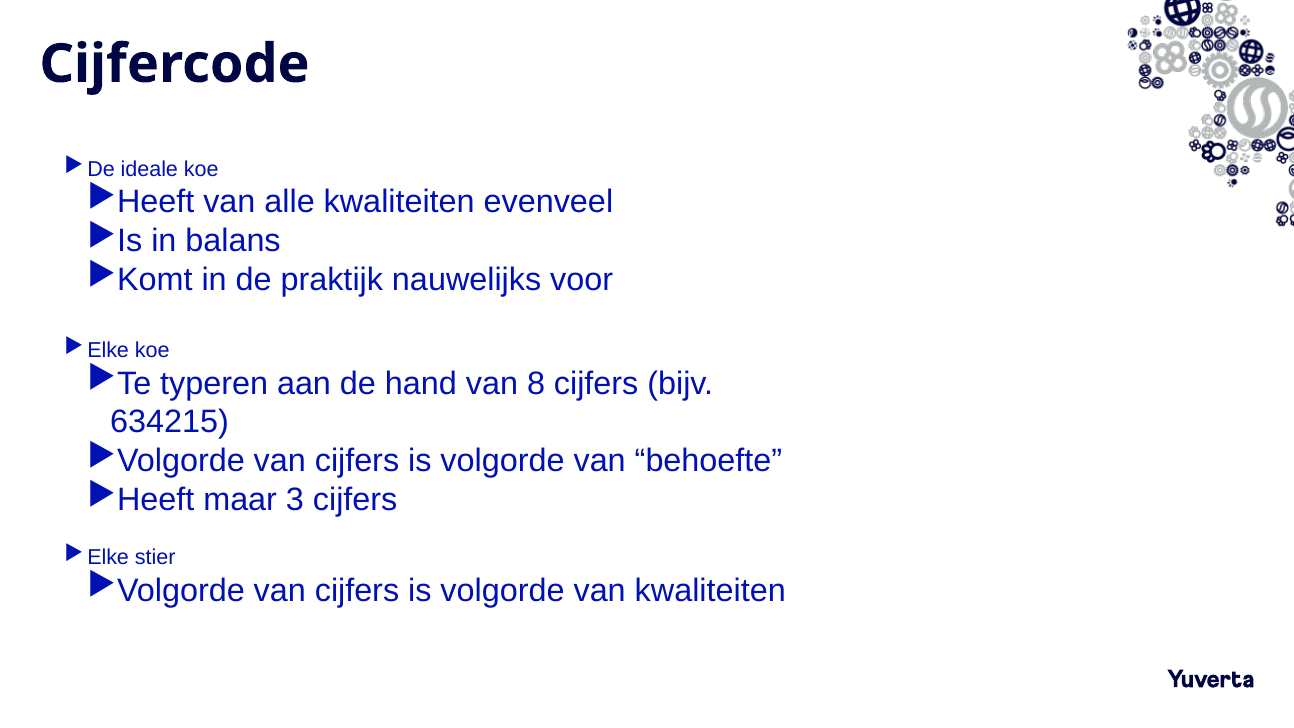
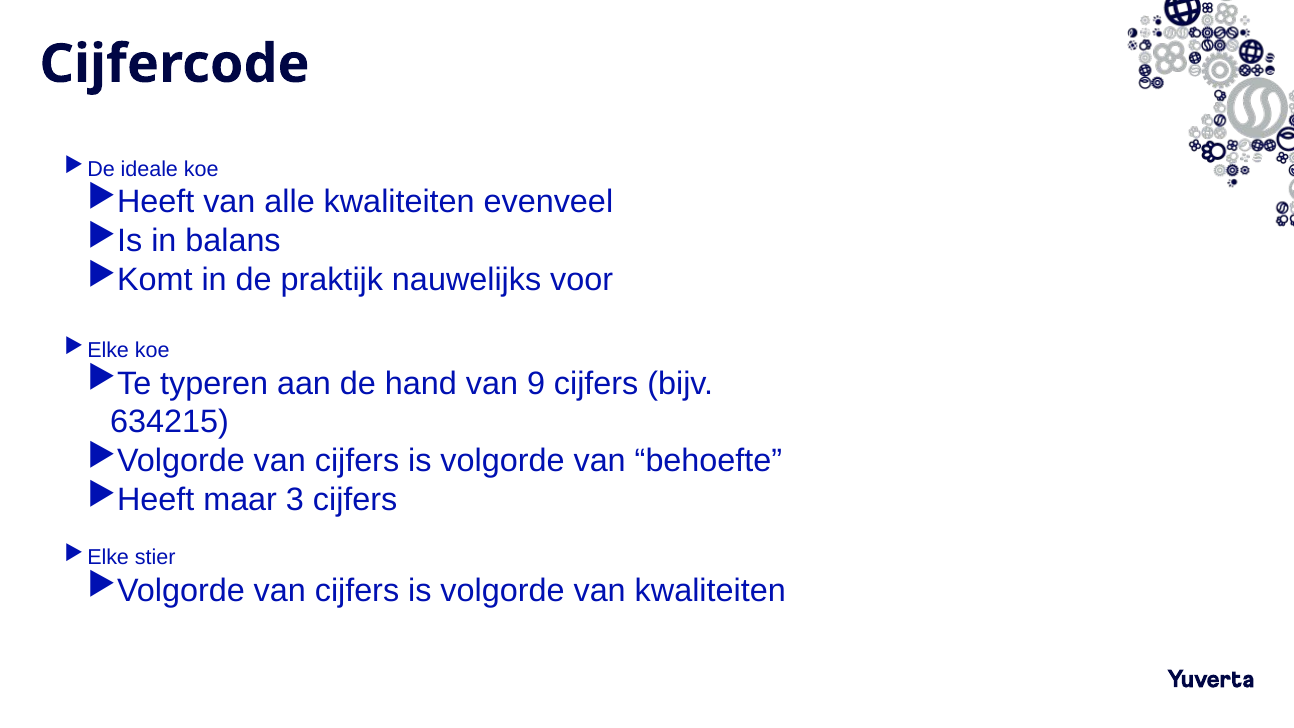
8: 8 -> 9
